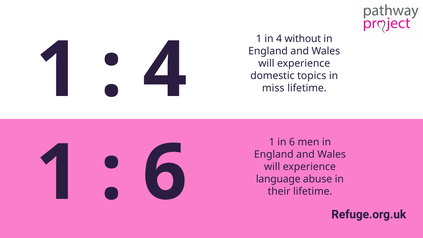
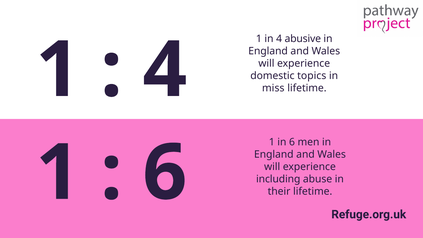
without: without -> abusive
language: language -> including
